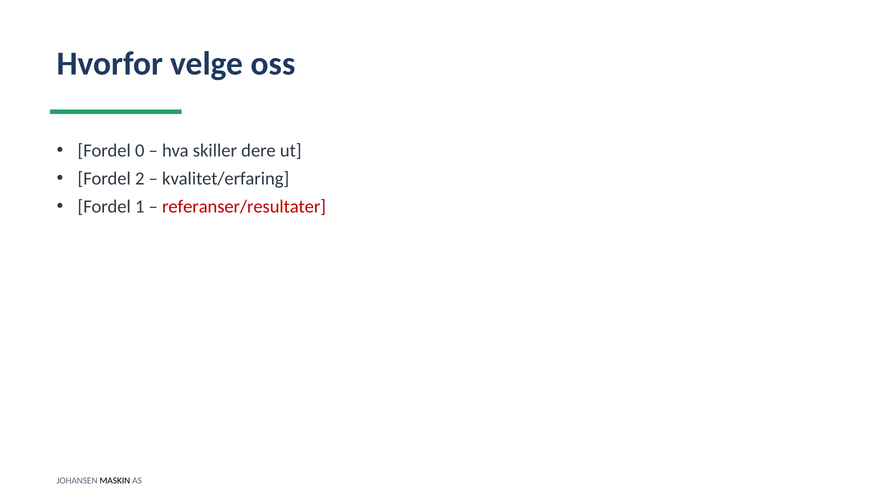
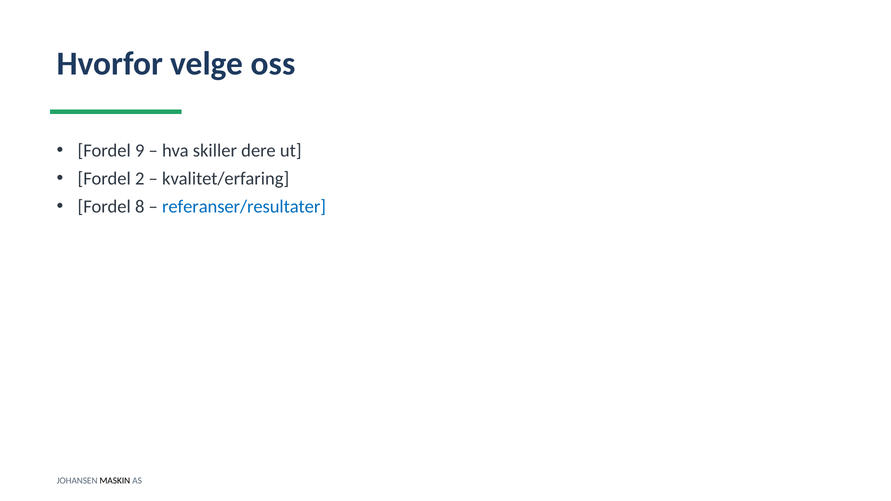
0: 0 -> 9
1: 1 -> 8
referanser/resultater colour: red -> blue
